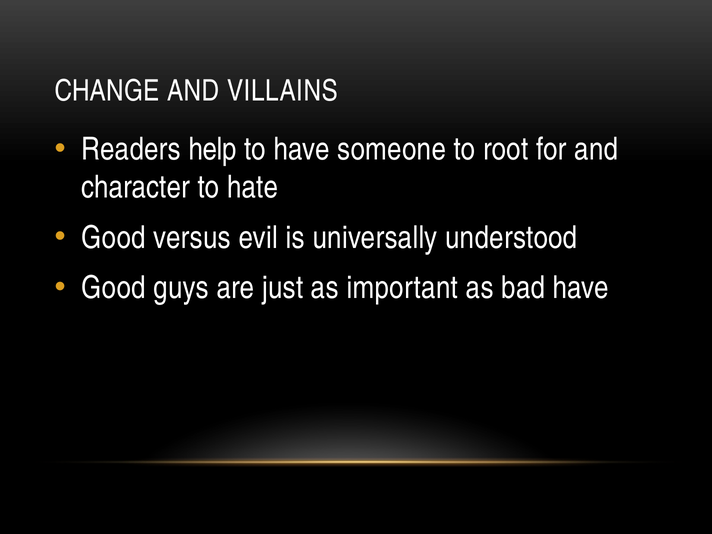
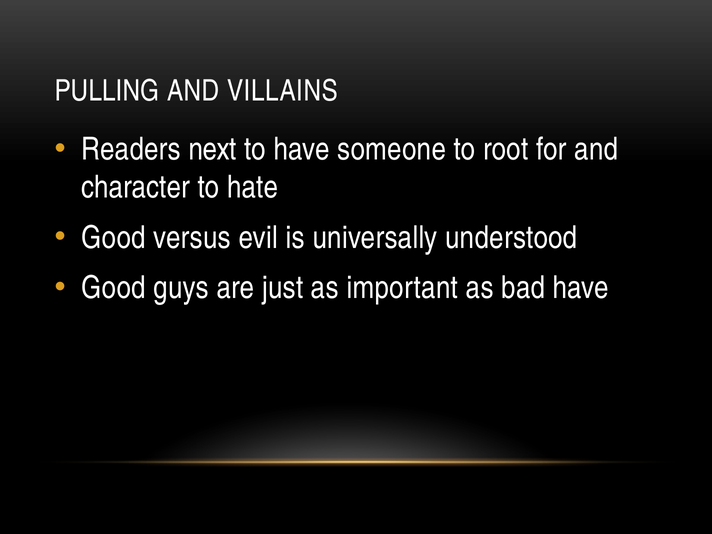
CHANGE: CHANGE -> PULLING
help: help -> next
